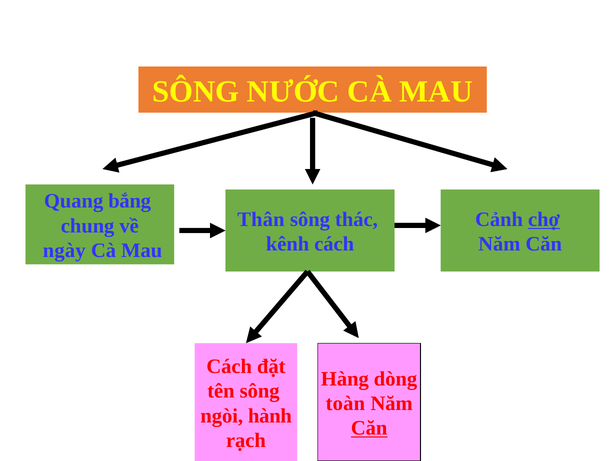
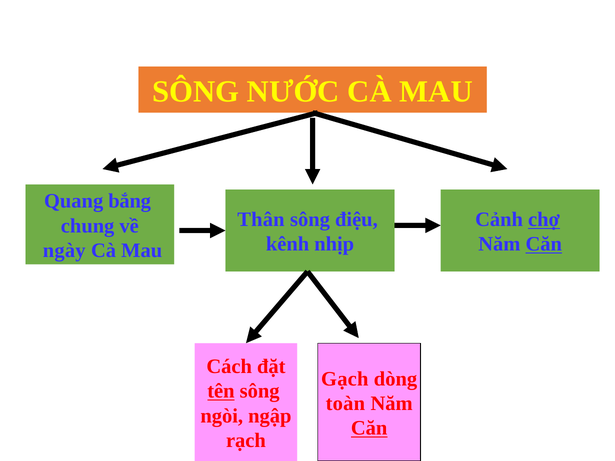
thác: thác -> điệu
kênh cách: cách -> nhịp
Căn at (544, 244) underline: none -> present
Hàng: Hàng -> Gạch
tên underline: none -> present
hành: hành -> ngập
